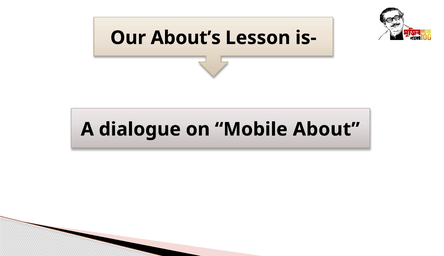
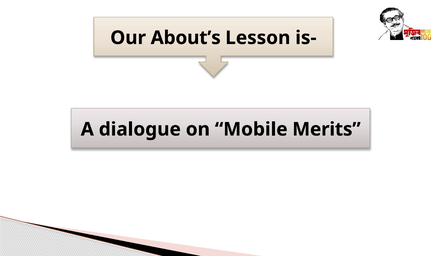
About: About -> Merits
